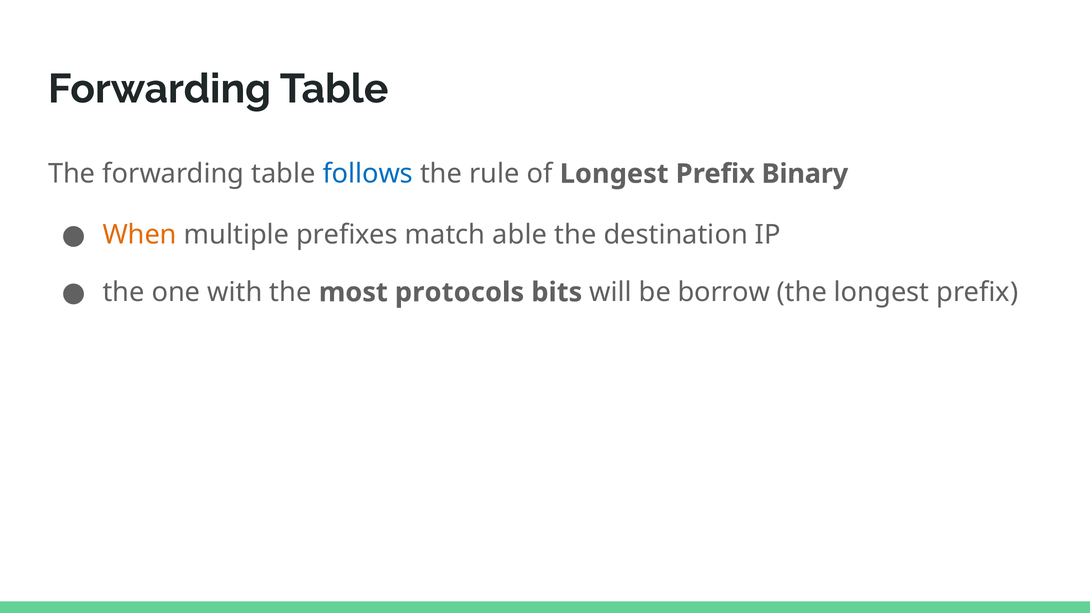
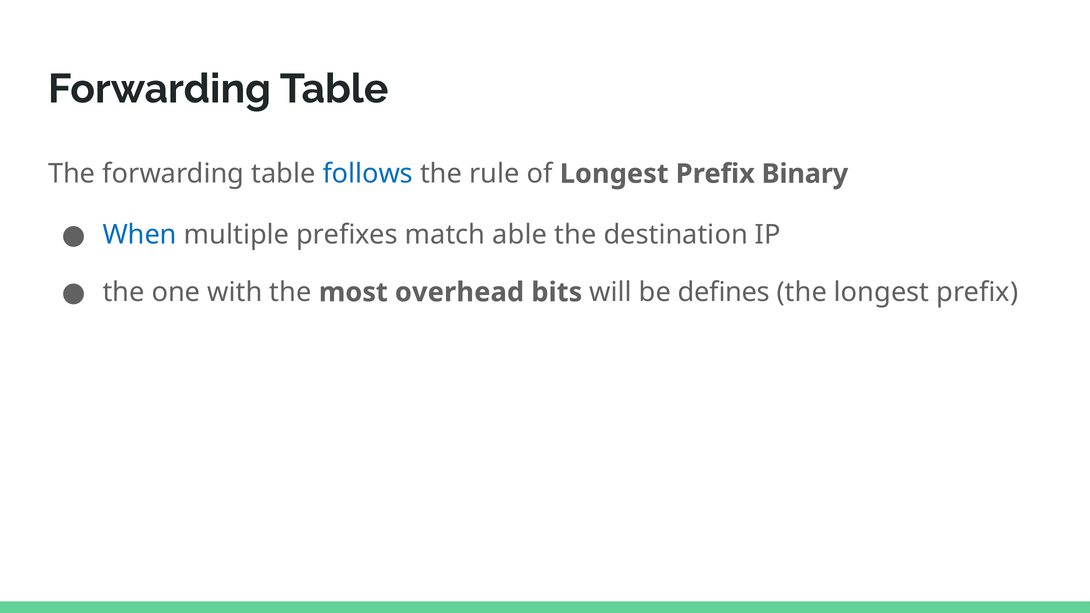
When colour: orange -> blue
protocols: protocols -> overhead
borrow: borrow -> defines
